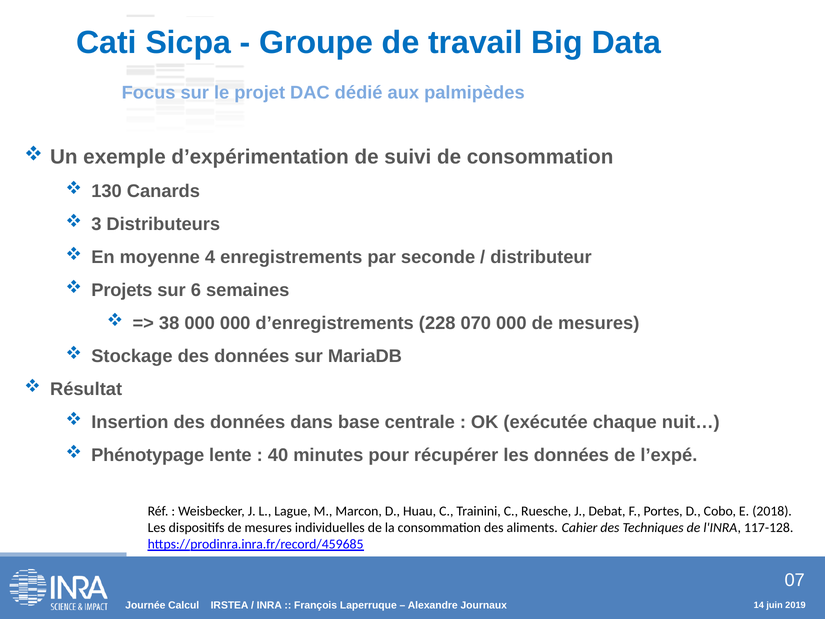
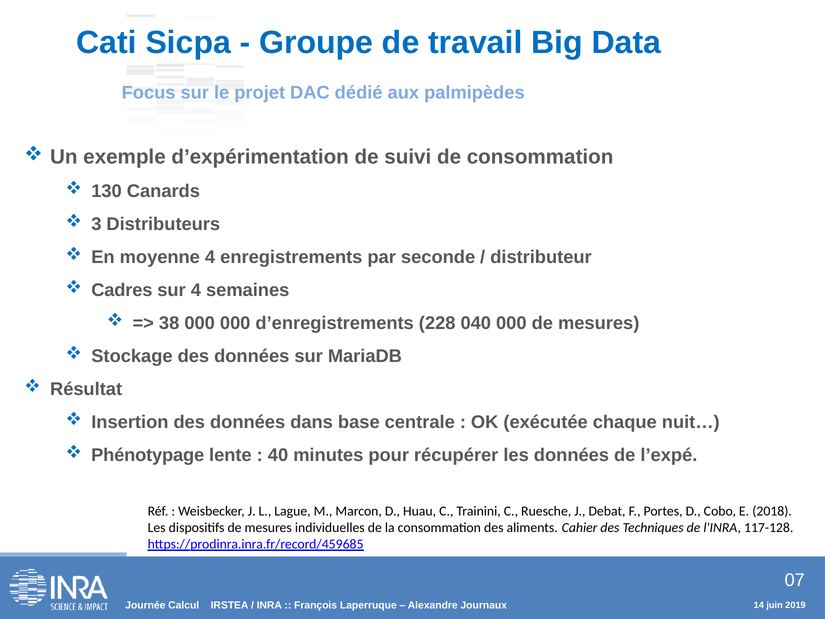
Projets: Projets -> Cadres
sur 6: 6 -> 4
070: 070 -> 040
